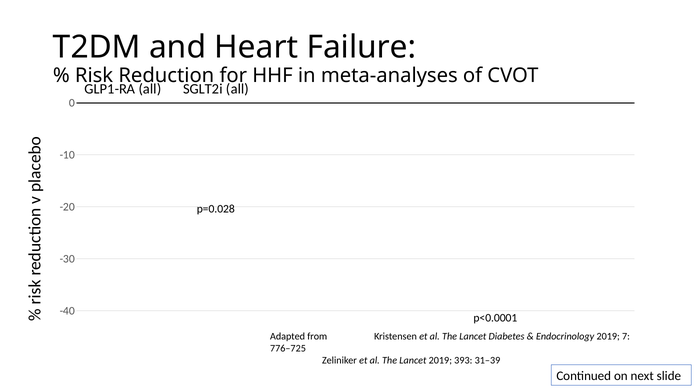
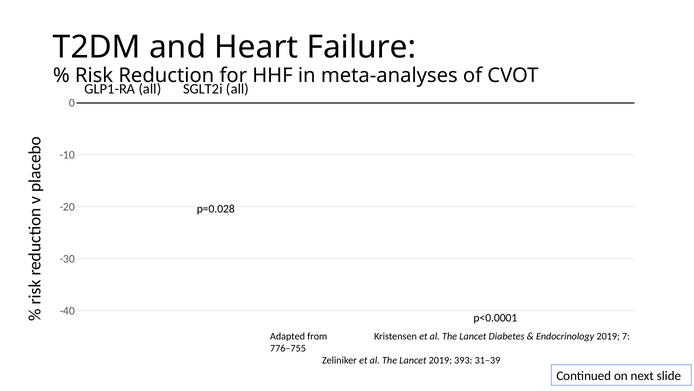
776–725: 776–725 -> 776–755
